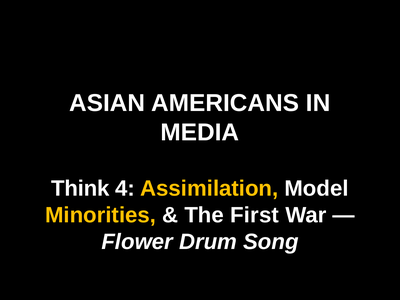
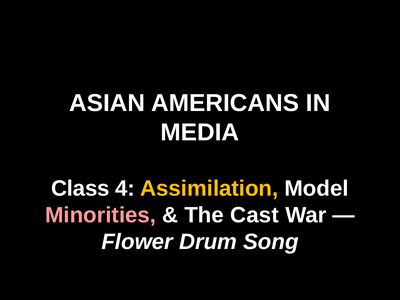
Think: Think -> Class
Minorities colour: yellow -> pink
First: First -> Cast
